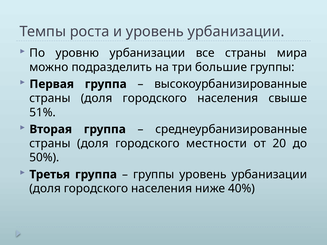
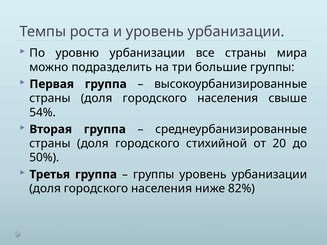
51%: 51% -> 54%
местности: местности -> стихийной
40%: 40% -> 82%
